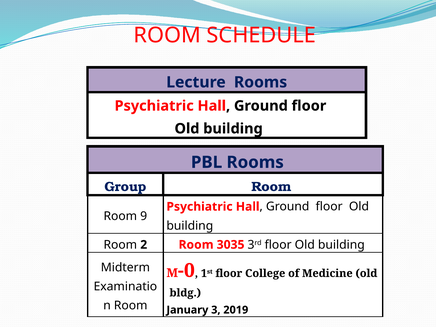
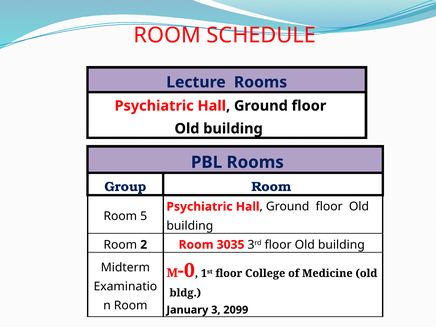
9: 9 -> 5
2019: 2019 -> 2099
